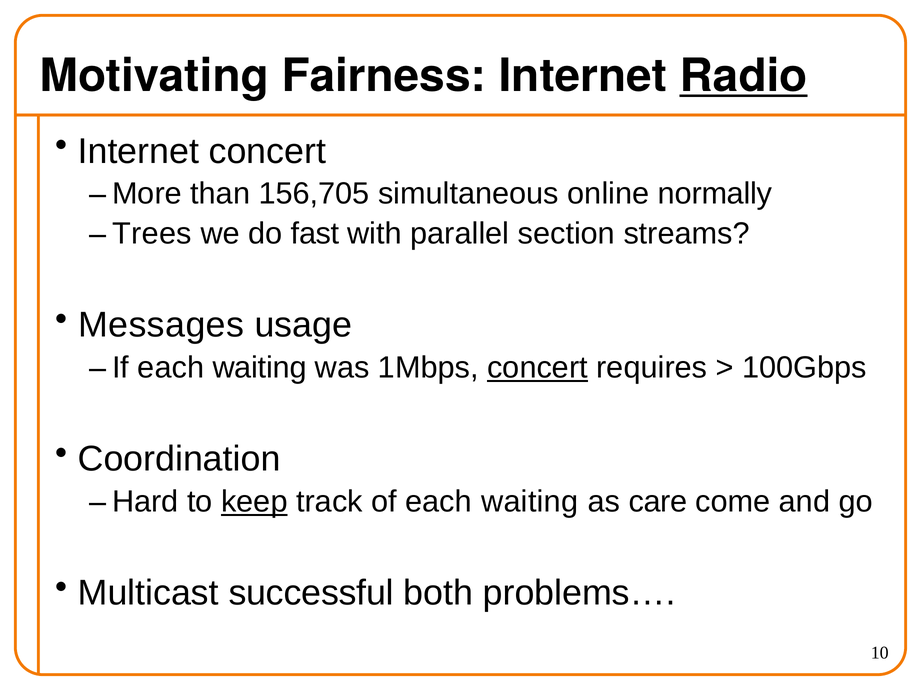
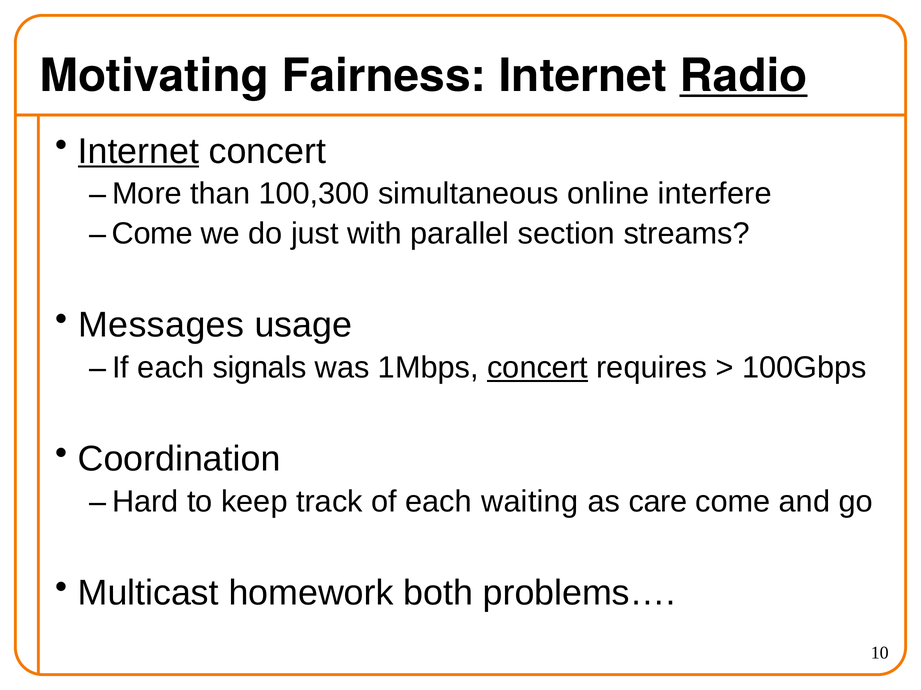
Internet at (138, 151) underline: none -> present
156,705: 156,705 -> 100,300
normally: normally -> interfere
Trees at (152, 234): Trees -> Come
fast: fast -> just
If each waiting: waiting -> signals
keep underline: present -> none
successful: successful -> homework
